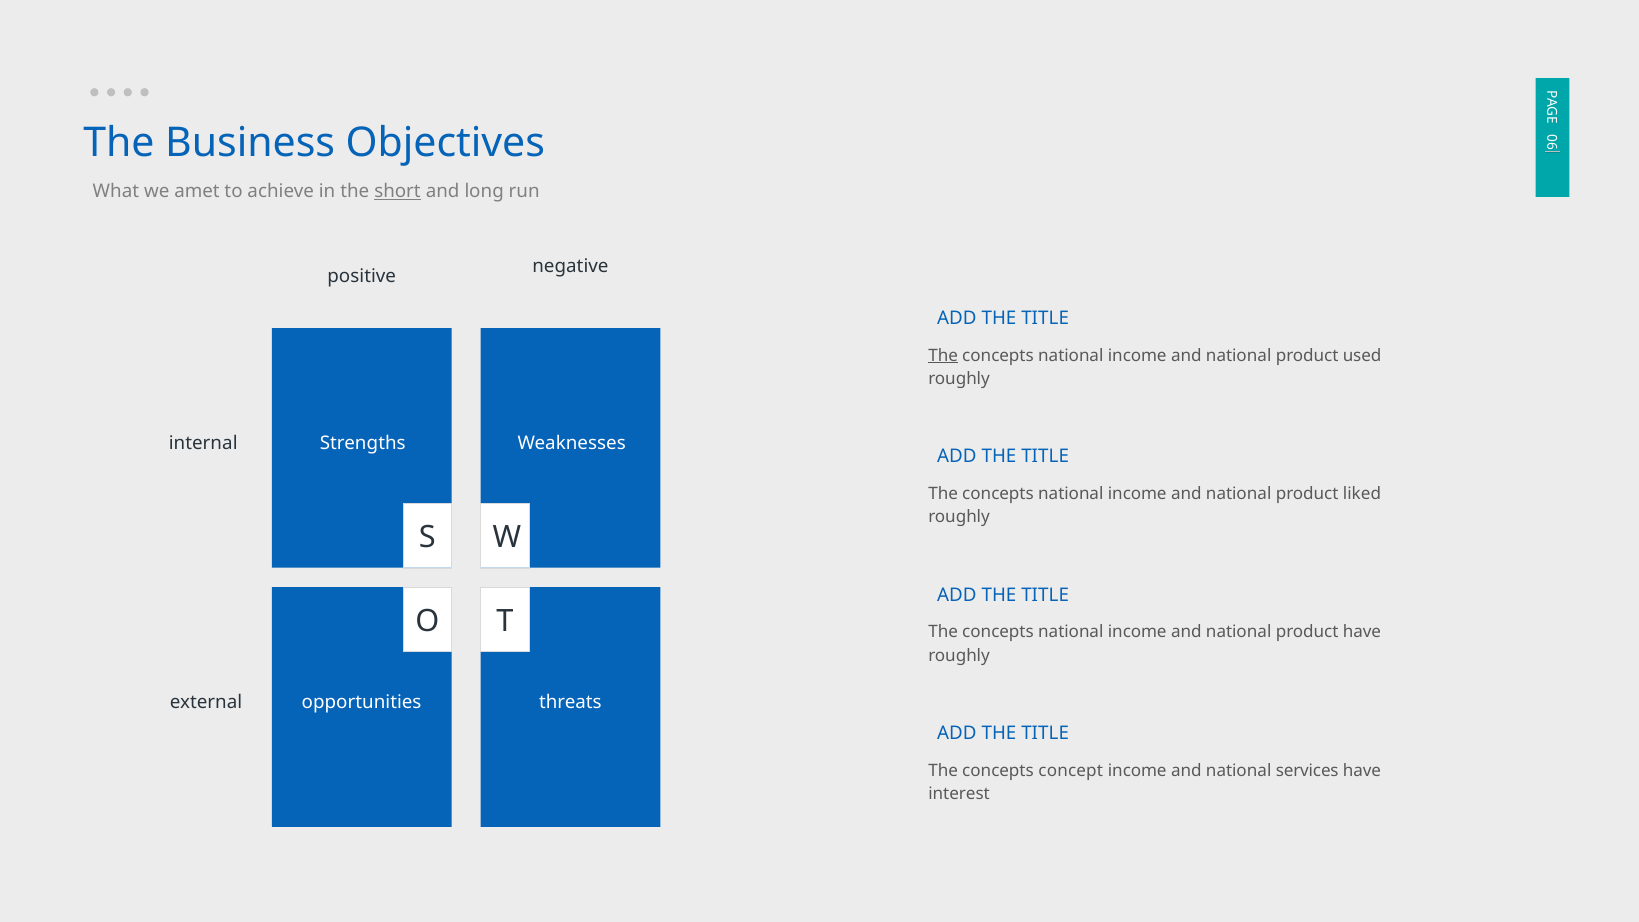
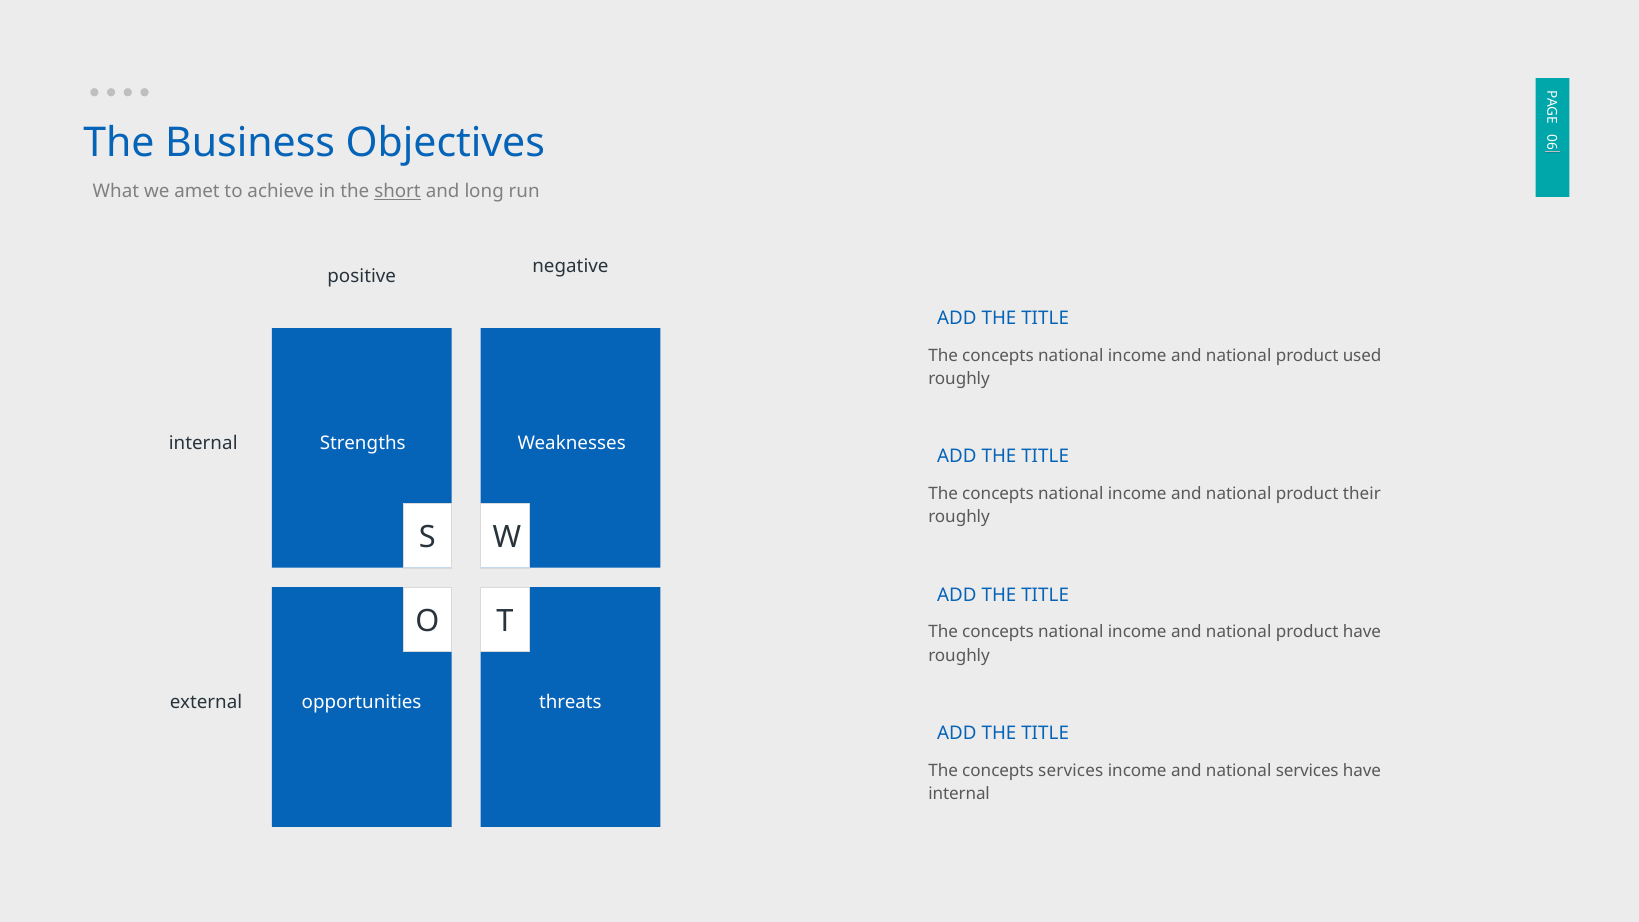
The at (943, 355) underline: present -> none
liked: liked -> their
concepts concept: concept -> services
interest at (959, 794): interest -> internal
